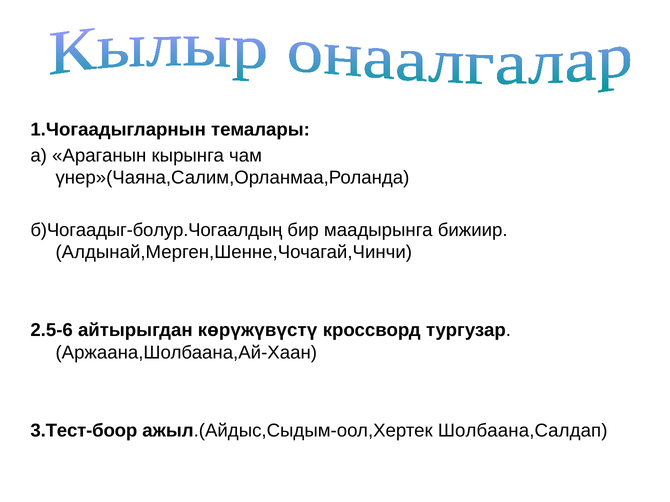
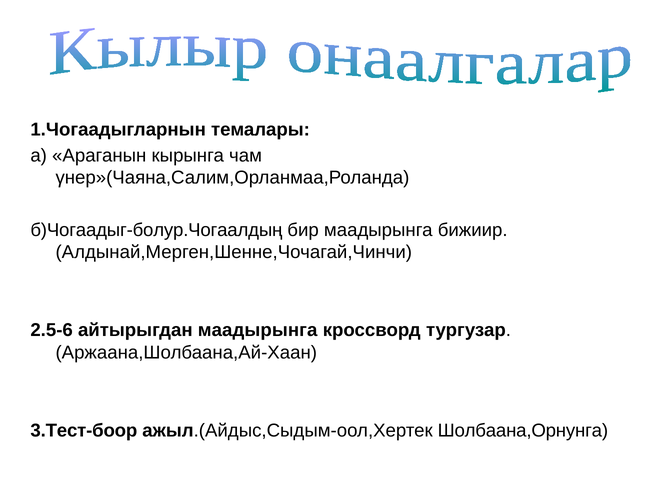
айтырыгдан көрүжүвүстү: көрүжүвүстү -> маадырынга
Шолбаана,Салдап: Шолбаана,Салдап -> Шолбаана,Орнунга
